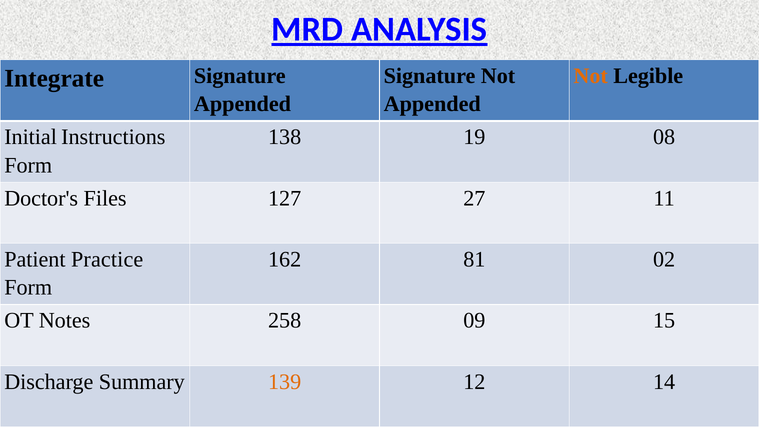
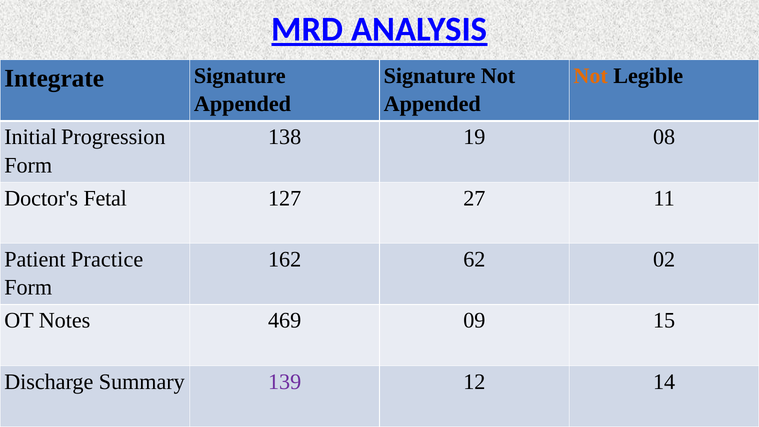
Instructions: Instructions -> Progression
Files: Files -> Fetal
81: 81 -> 62
258: 258 -> 469
139 colour: orange -> purple
